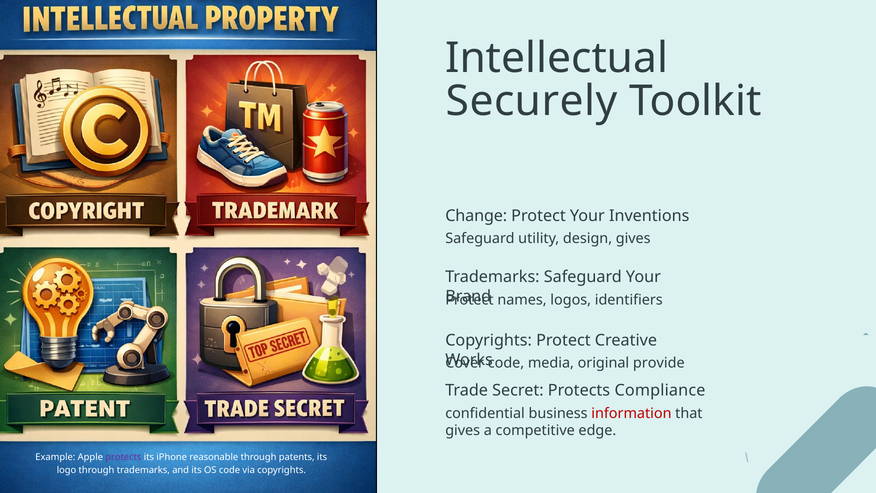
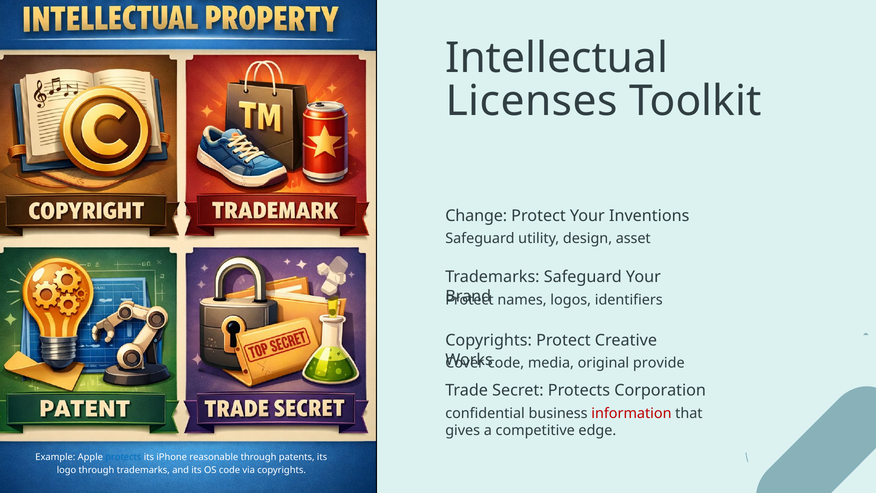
Securely: Securely -> Licenses
design gives: gives -> asset
Compliance: Compliance -> Corporation
protects at (123, 457) colour: purple -> blue
